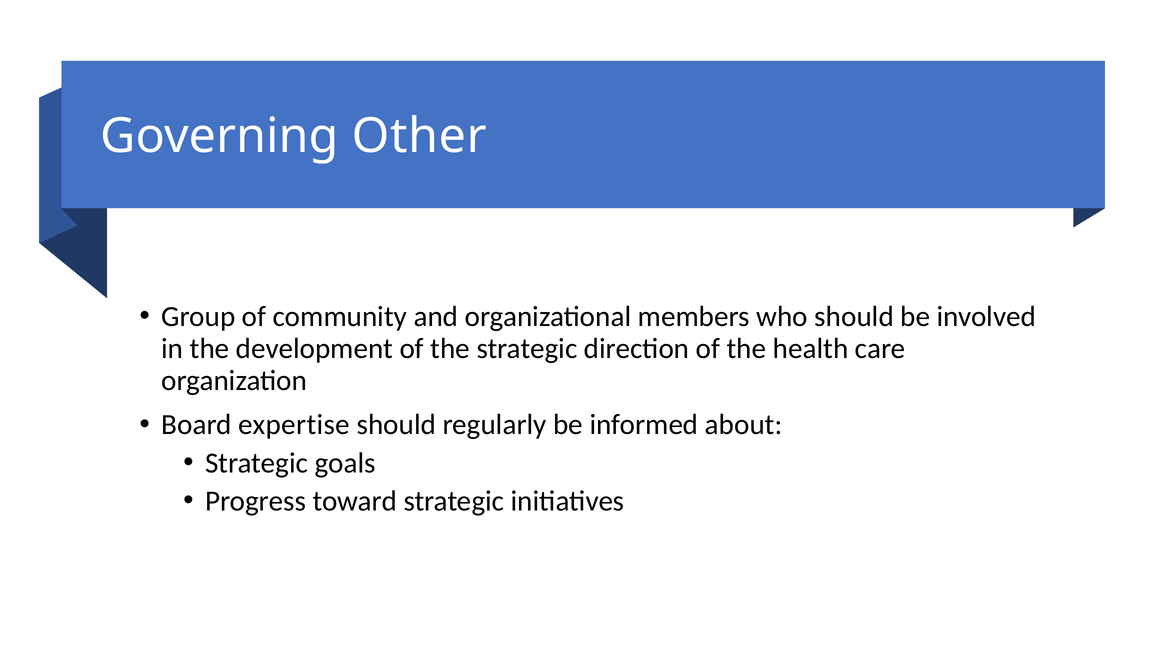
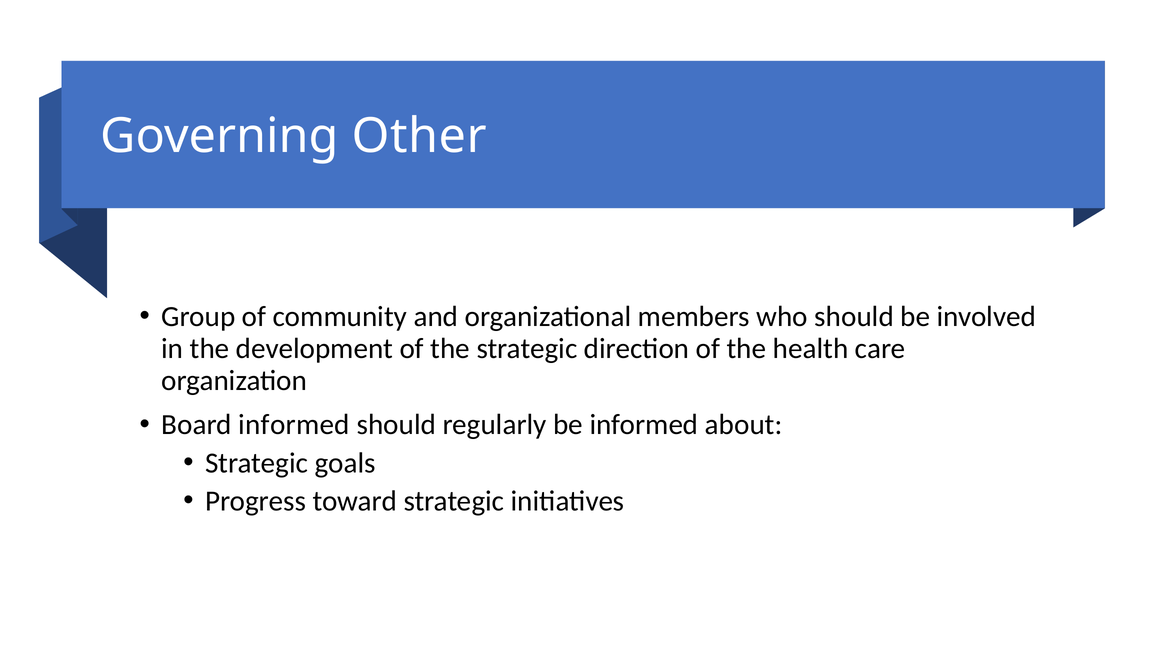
Board expertise: expertise -> informed
